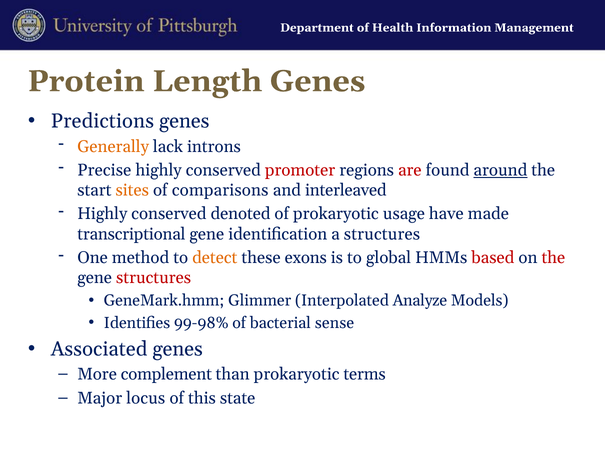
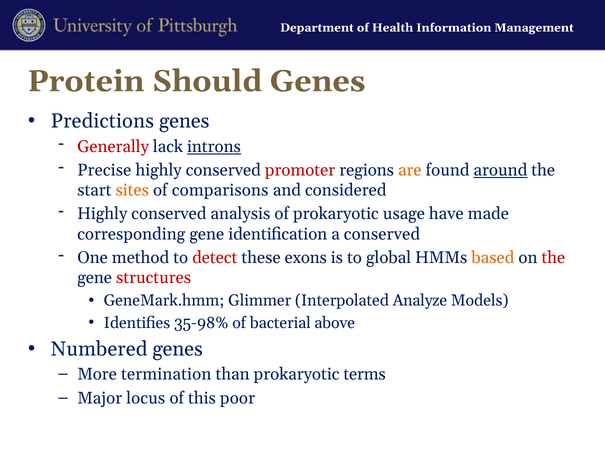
Length: Length -> Should
Generally colour: orange -> red
introns underline: none -> present
are colour: red -> orange
interleaved: interleaved -> considered
denoted: denoted -> analysis
transcriptional: transcriptional -> corresponding
a structures: structures -> conserved
detect colour: orange -> red
based colour: red -> orange
99-98%: 99-98% -> 35-98%
sense: sense -> above
Associated: Associated -> Numbered
complement: complement -> termination
state: state -> poor
